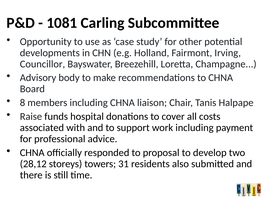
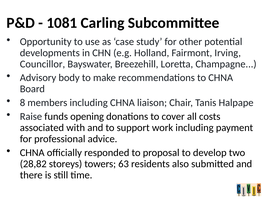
hospital: hospital -> opening
28,12: 28,12 -> 28,82
31: 31 -> 63
